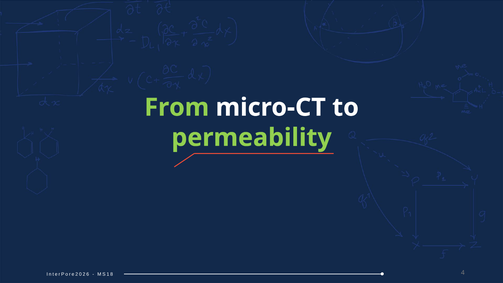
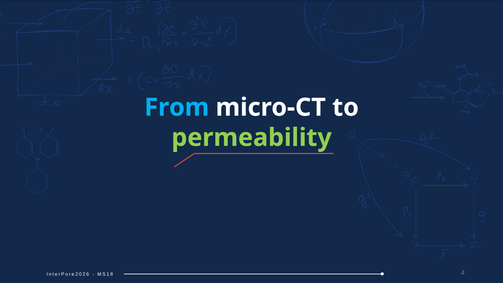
From colour: light green -> light blue
